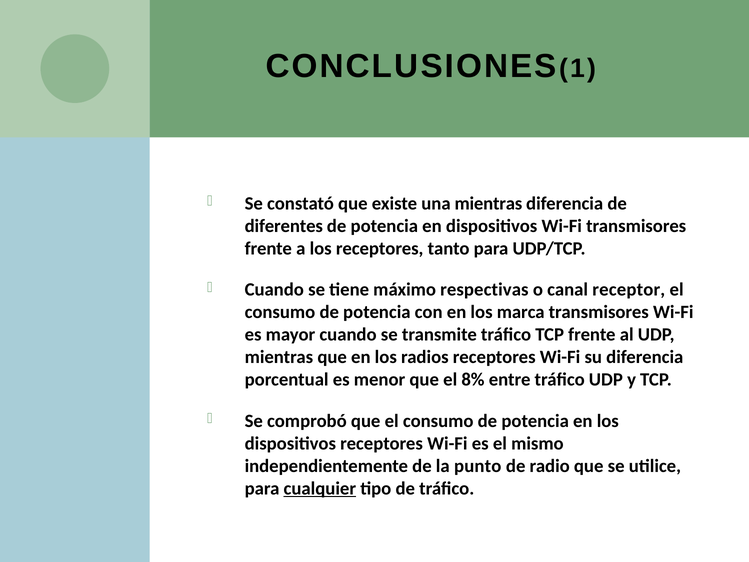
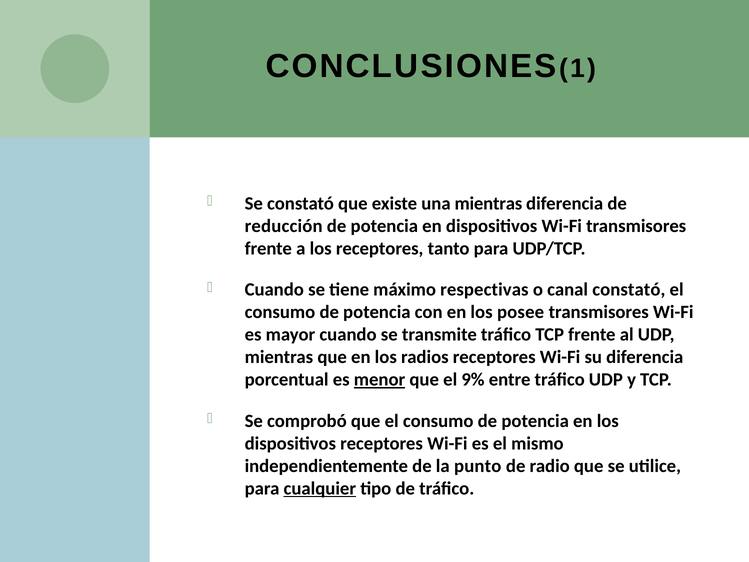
diferentes: diferentes -> reducción
canal receptor: receptor -> constató
marca: marca -> posee
menor underline: none -> present
8%: 8% -> 9%
